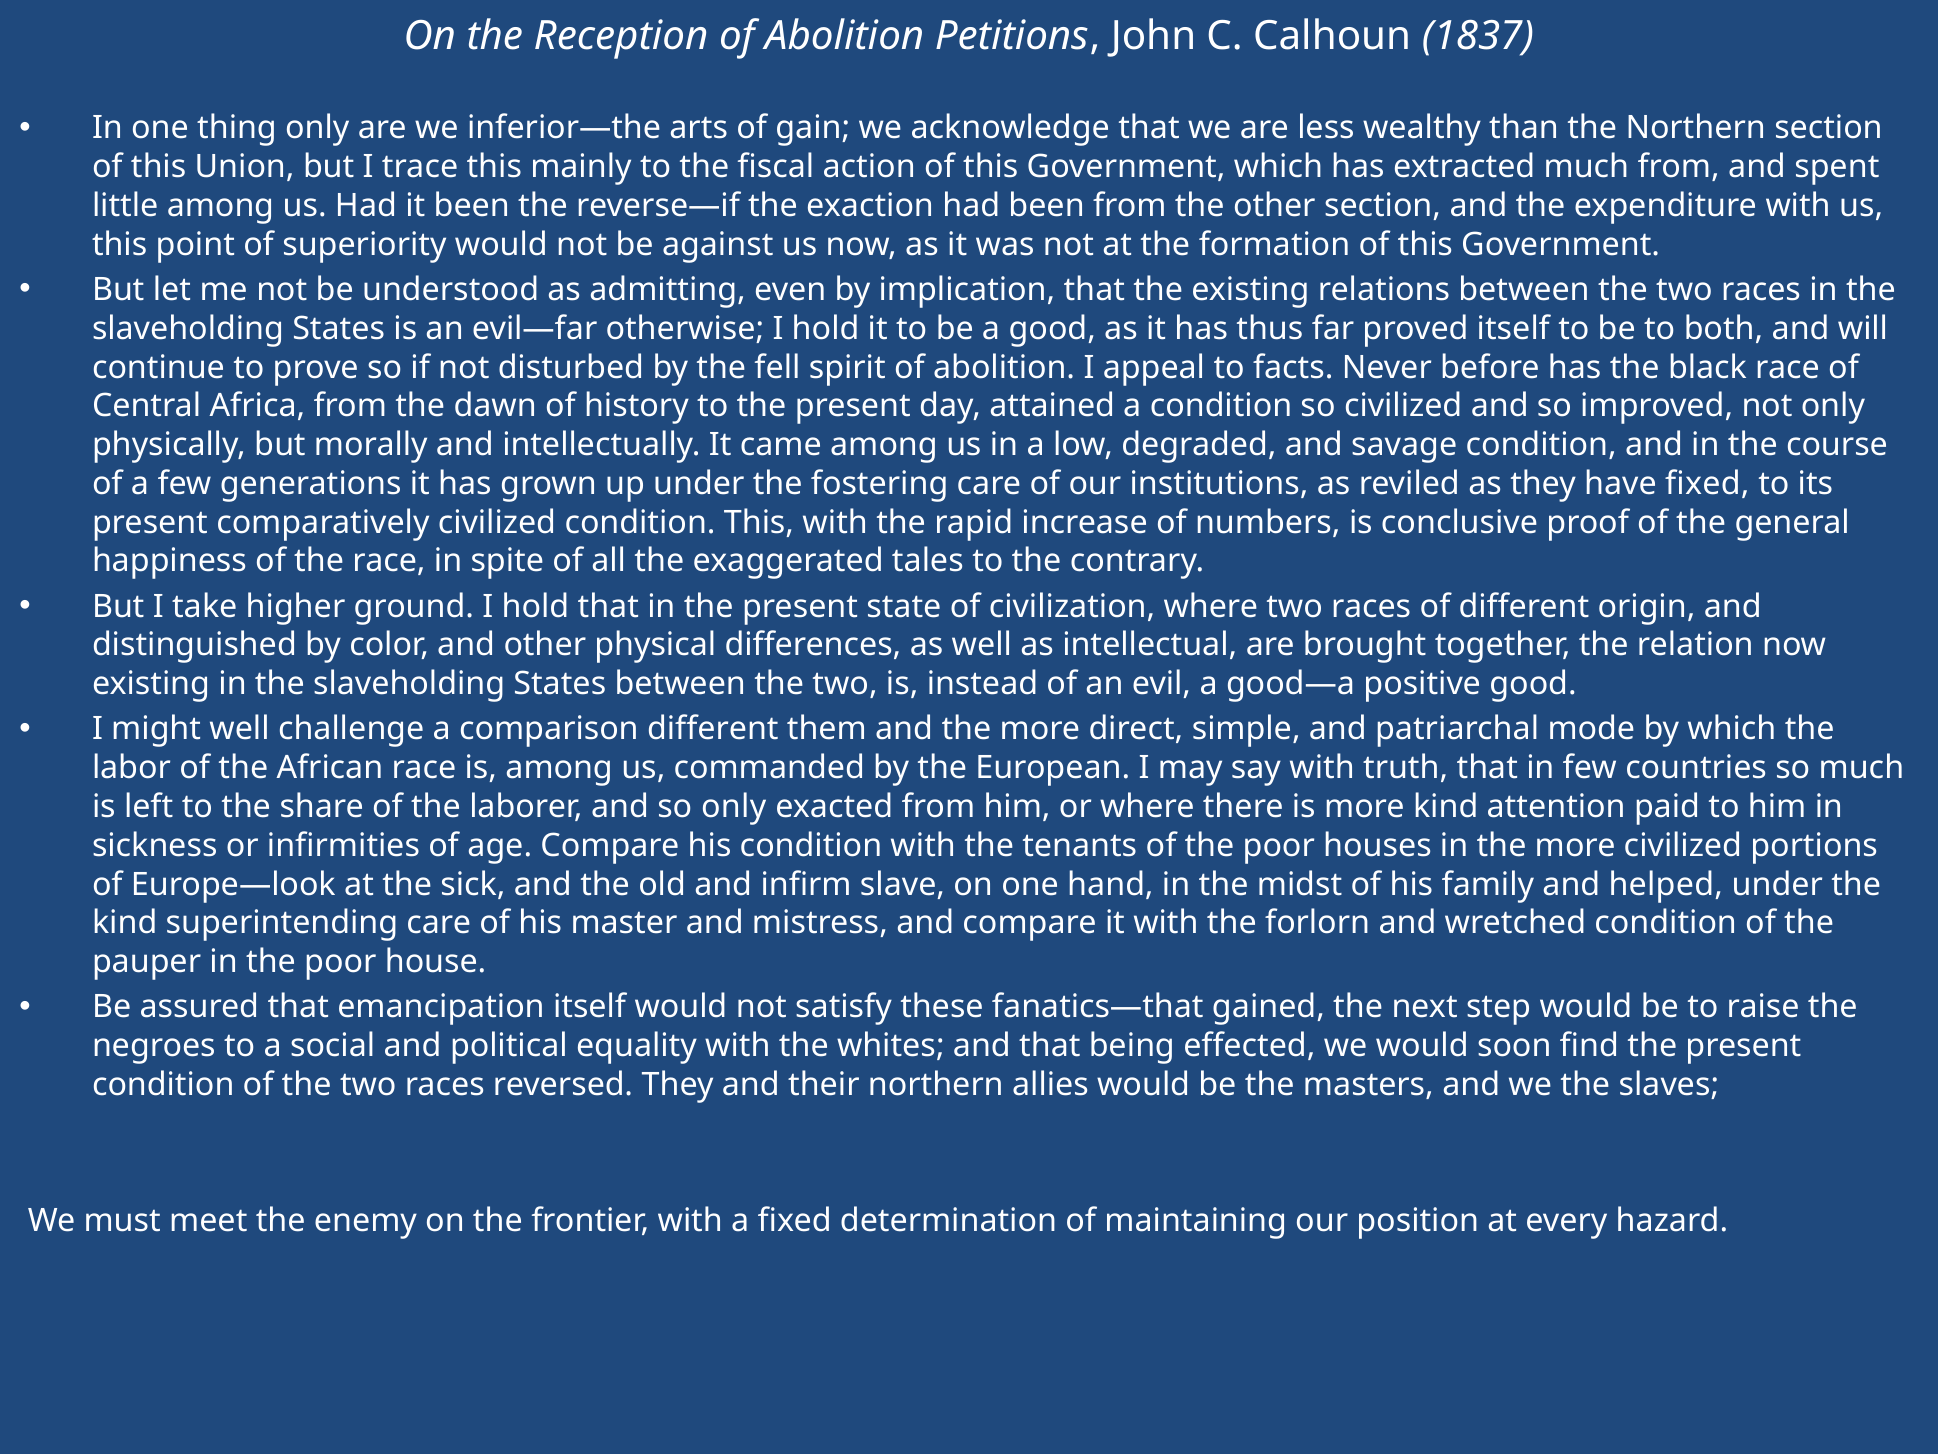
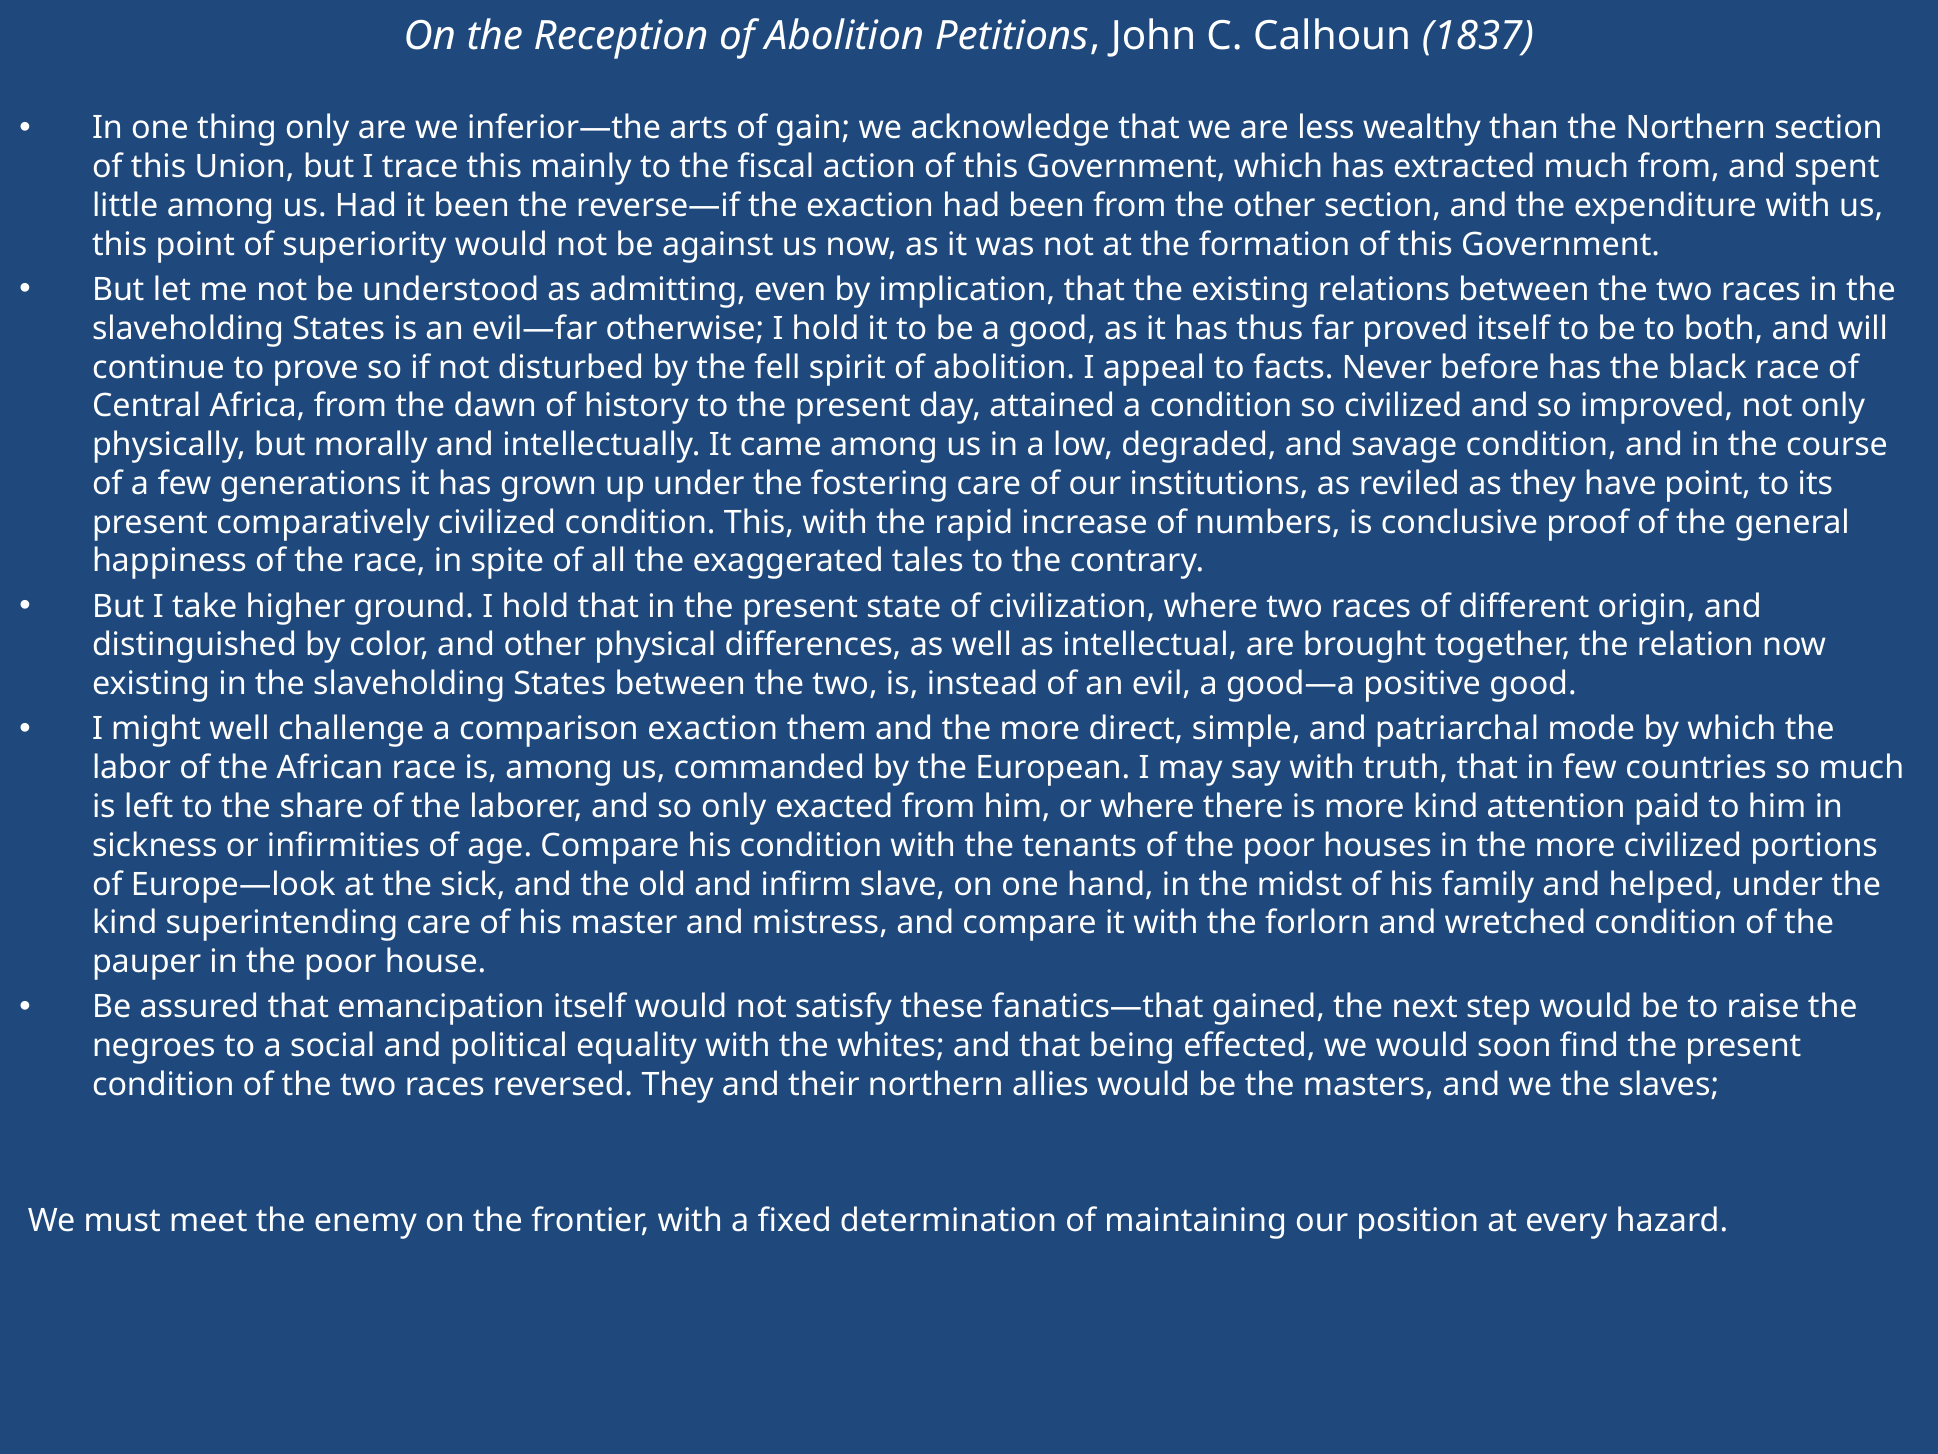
have fixed: fixed -> point
comparison different: different -> exaction
